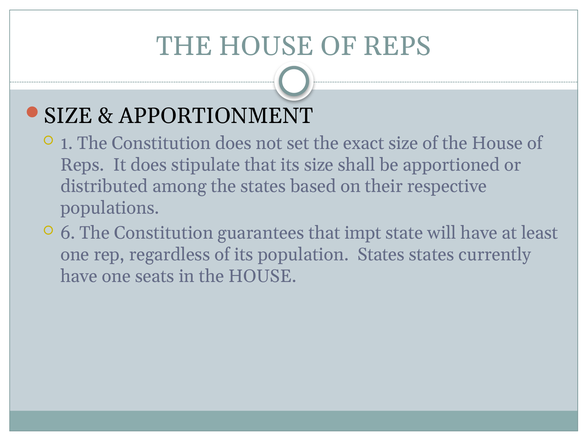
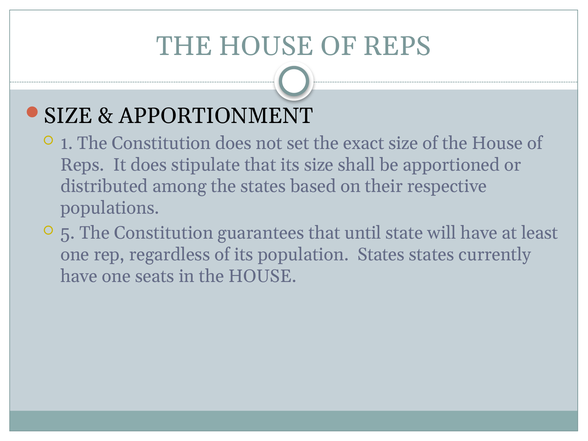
6: 6 -> 5
impt: impt -> until
